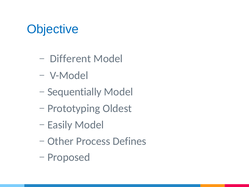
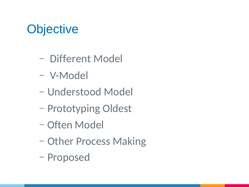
Sequentially: Sequentially -> Understood
Easily: Easily -> Often
Defines: Defines -> Making
